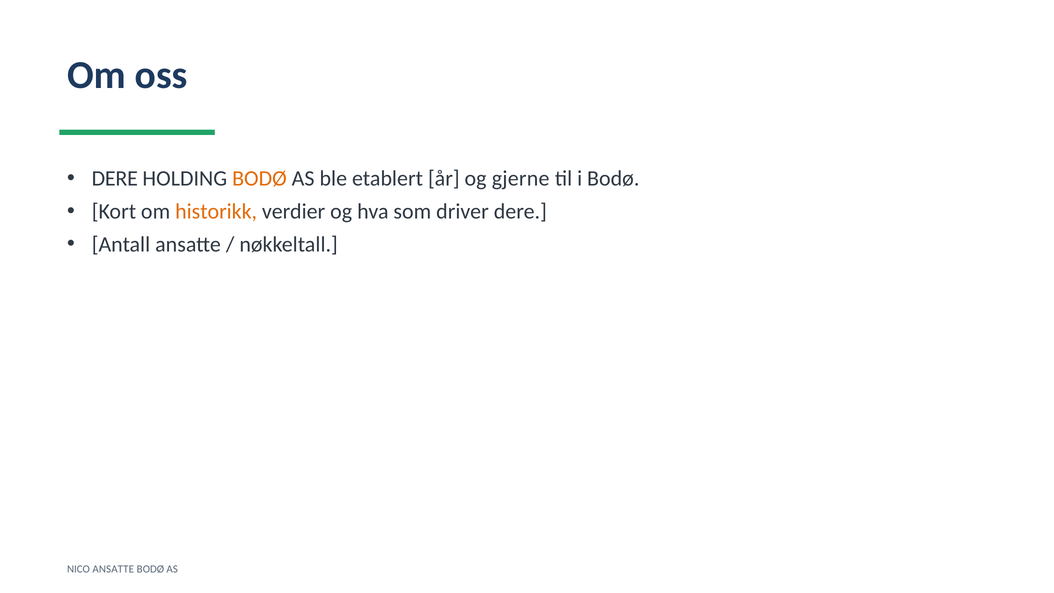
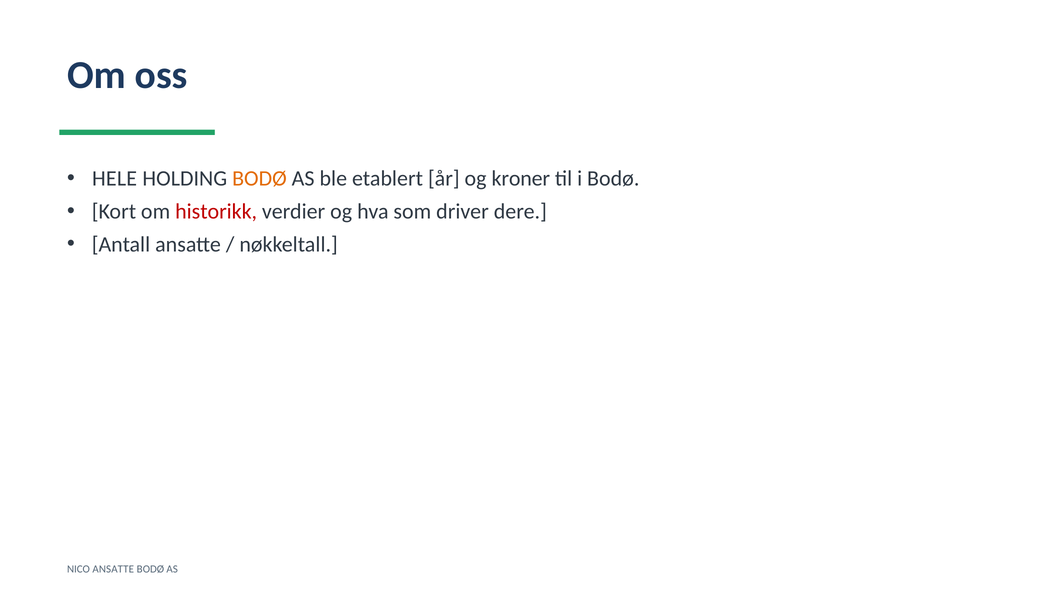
DERE at (115, 179): DERE -> HELE
gjerne: gjerne -> kroner
historikk colour: orange -> red
